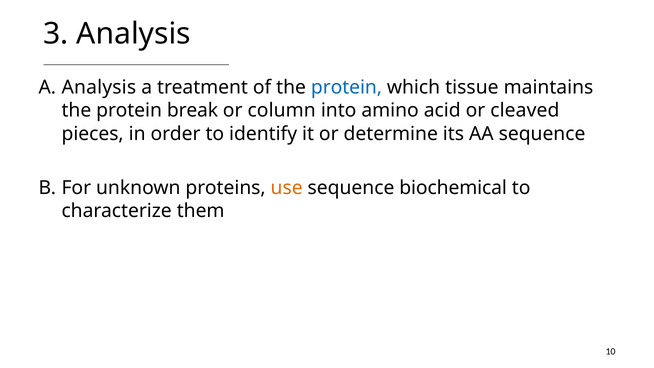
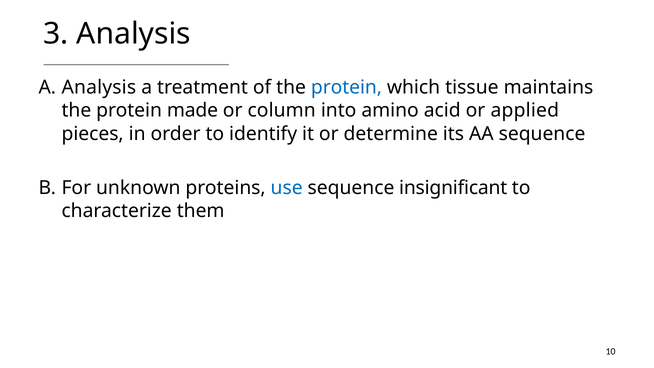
break: break -> made
cleaved: cleaved -> applied
use colour: orange -> blue
biochemical: biochemical -> insignificant
